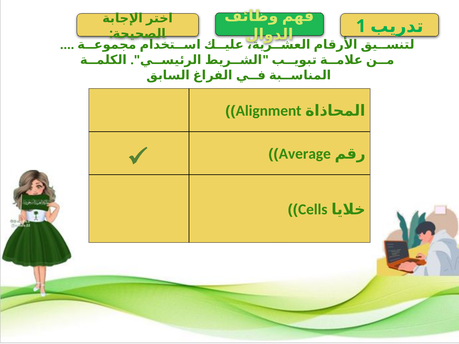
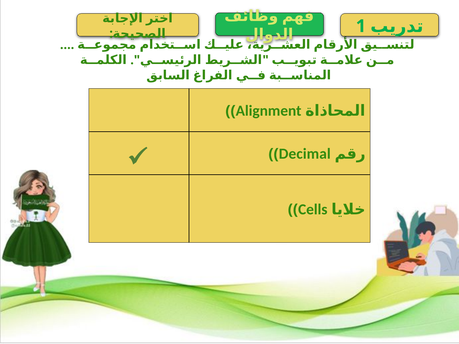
Average: Average -> Decimal
